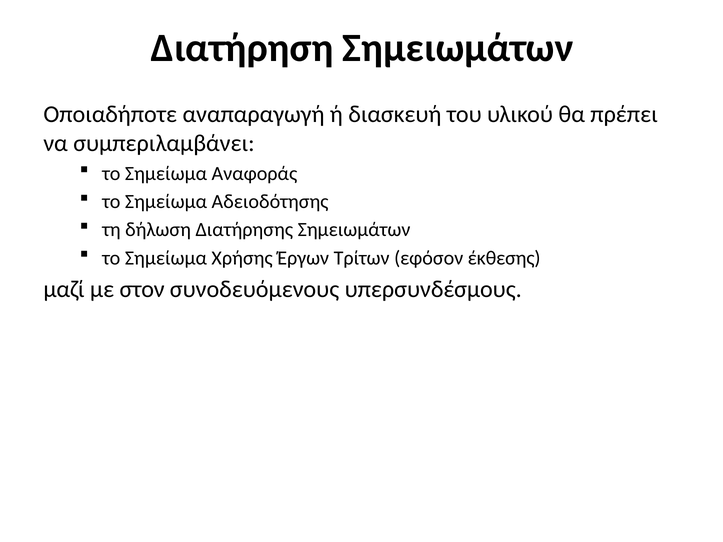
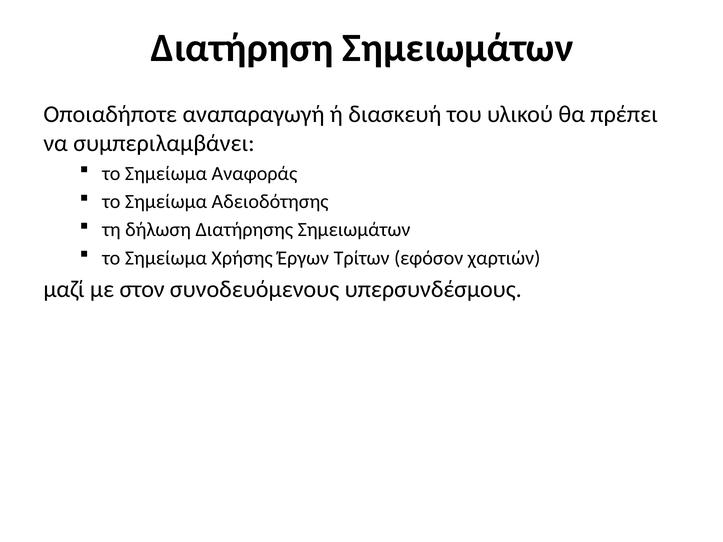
έκθεσης: έκθεσης -> χαρτιών
